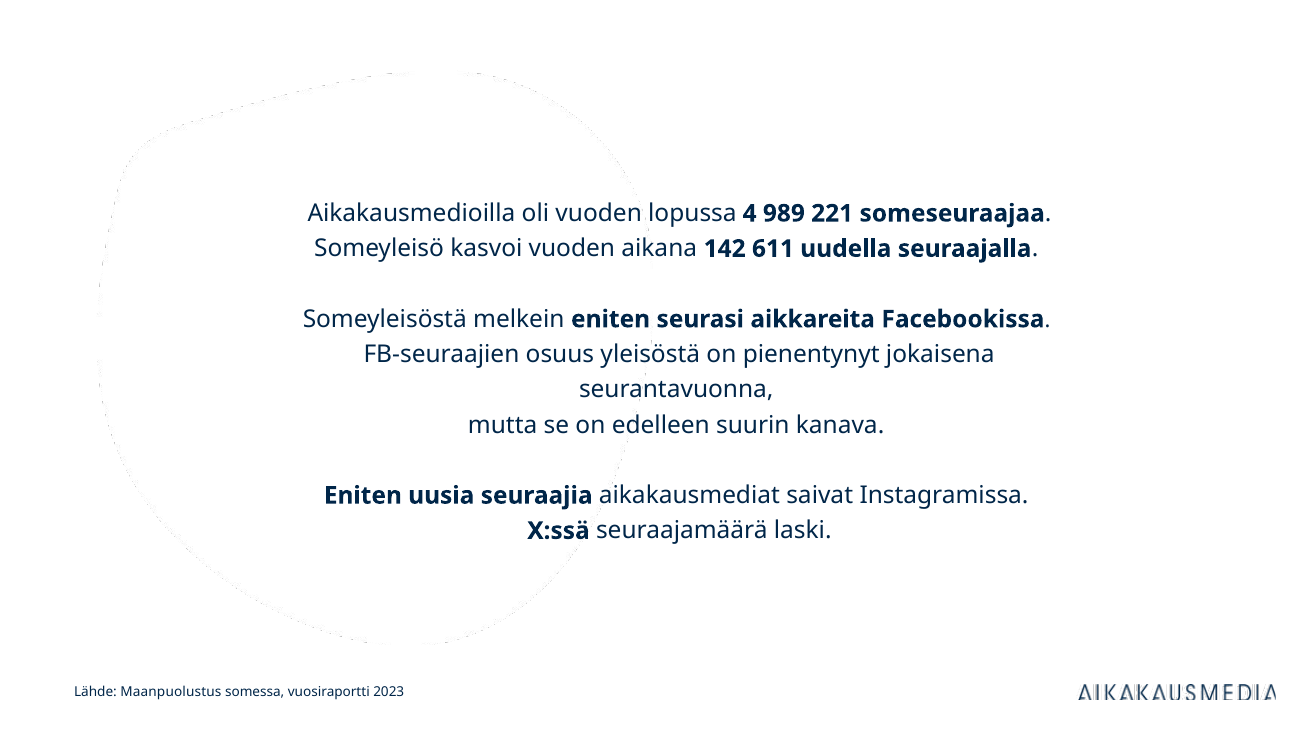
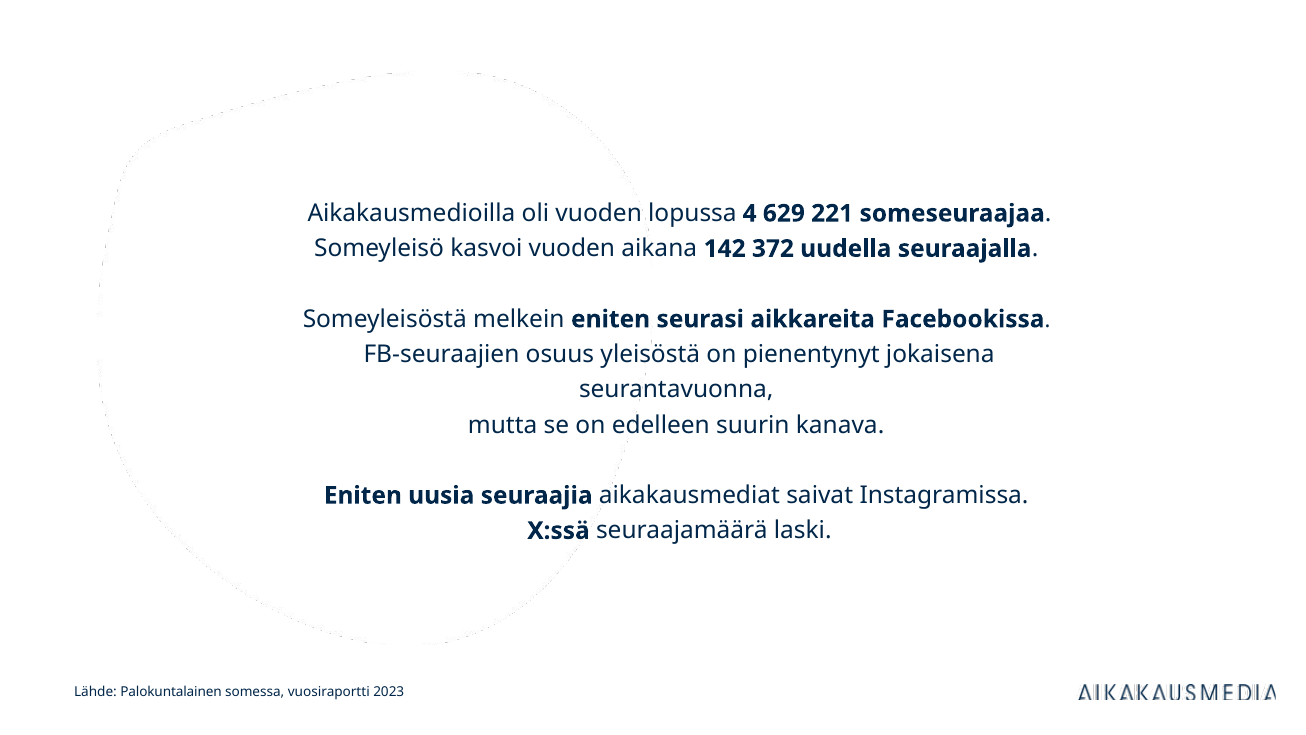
989: 989 -> 629
611: 611 -> 372
Maanpuolustus: Maanpuolustus -> Palokuntalainen
